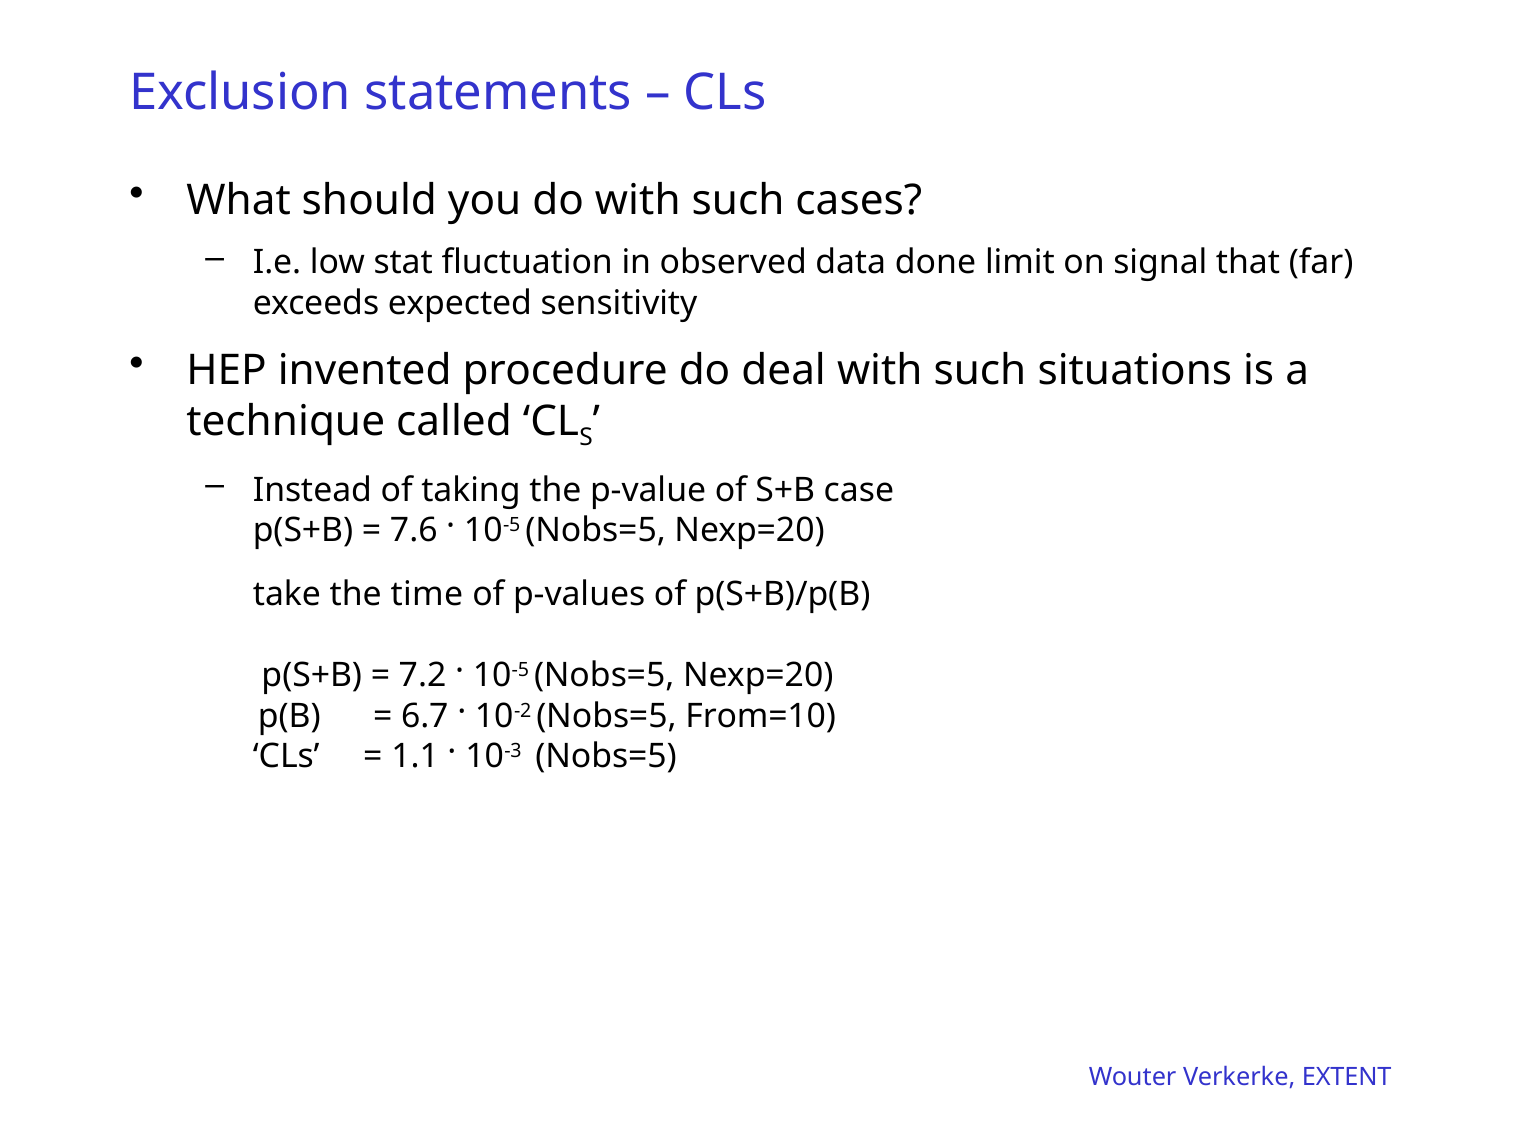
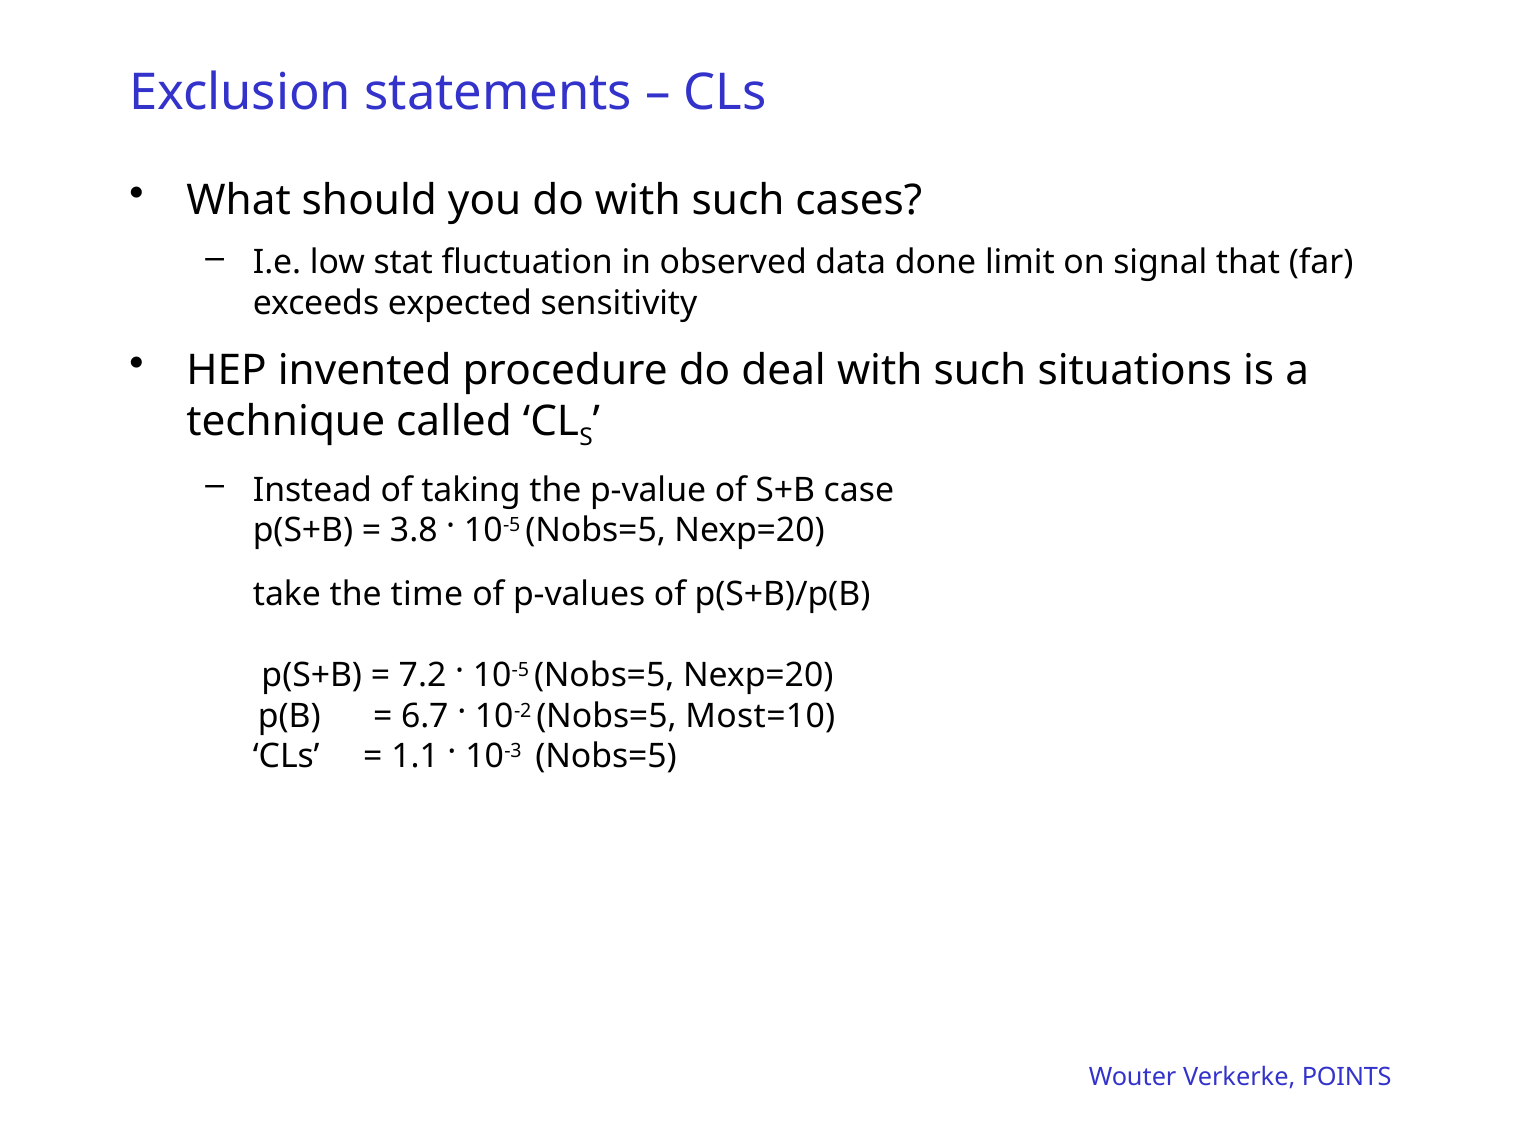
7.6: 7.6 -> 3.8
From=10: From=10 -> Most=10
EXTENT: EXTENT -> POINTS
